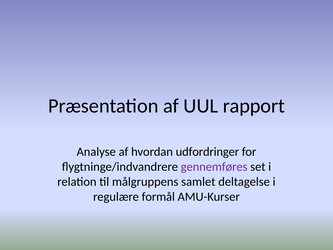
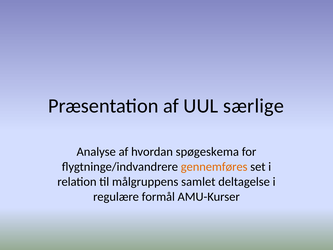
rapport: rapport -> særlige
udfordringer: udfordringer -> spøgeskema
gennemføres colour: purple -> orange
